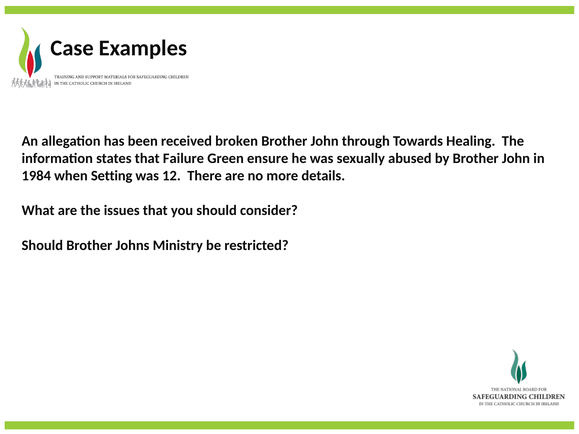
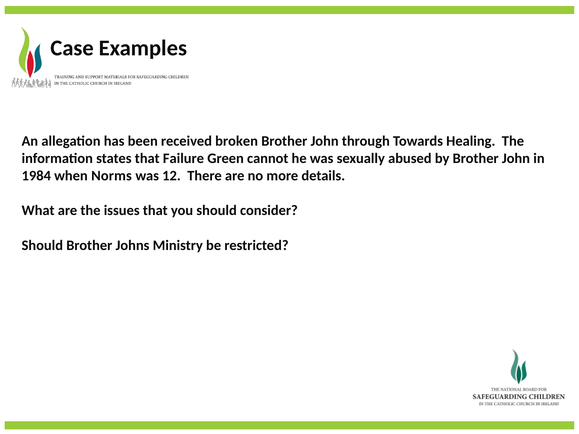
ensure: ensure -> cannot
Setting: Setting -> Norms
